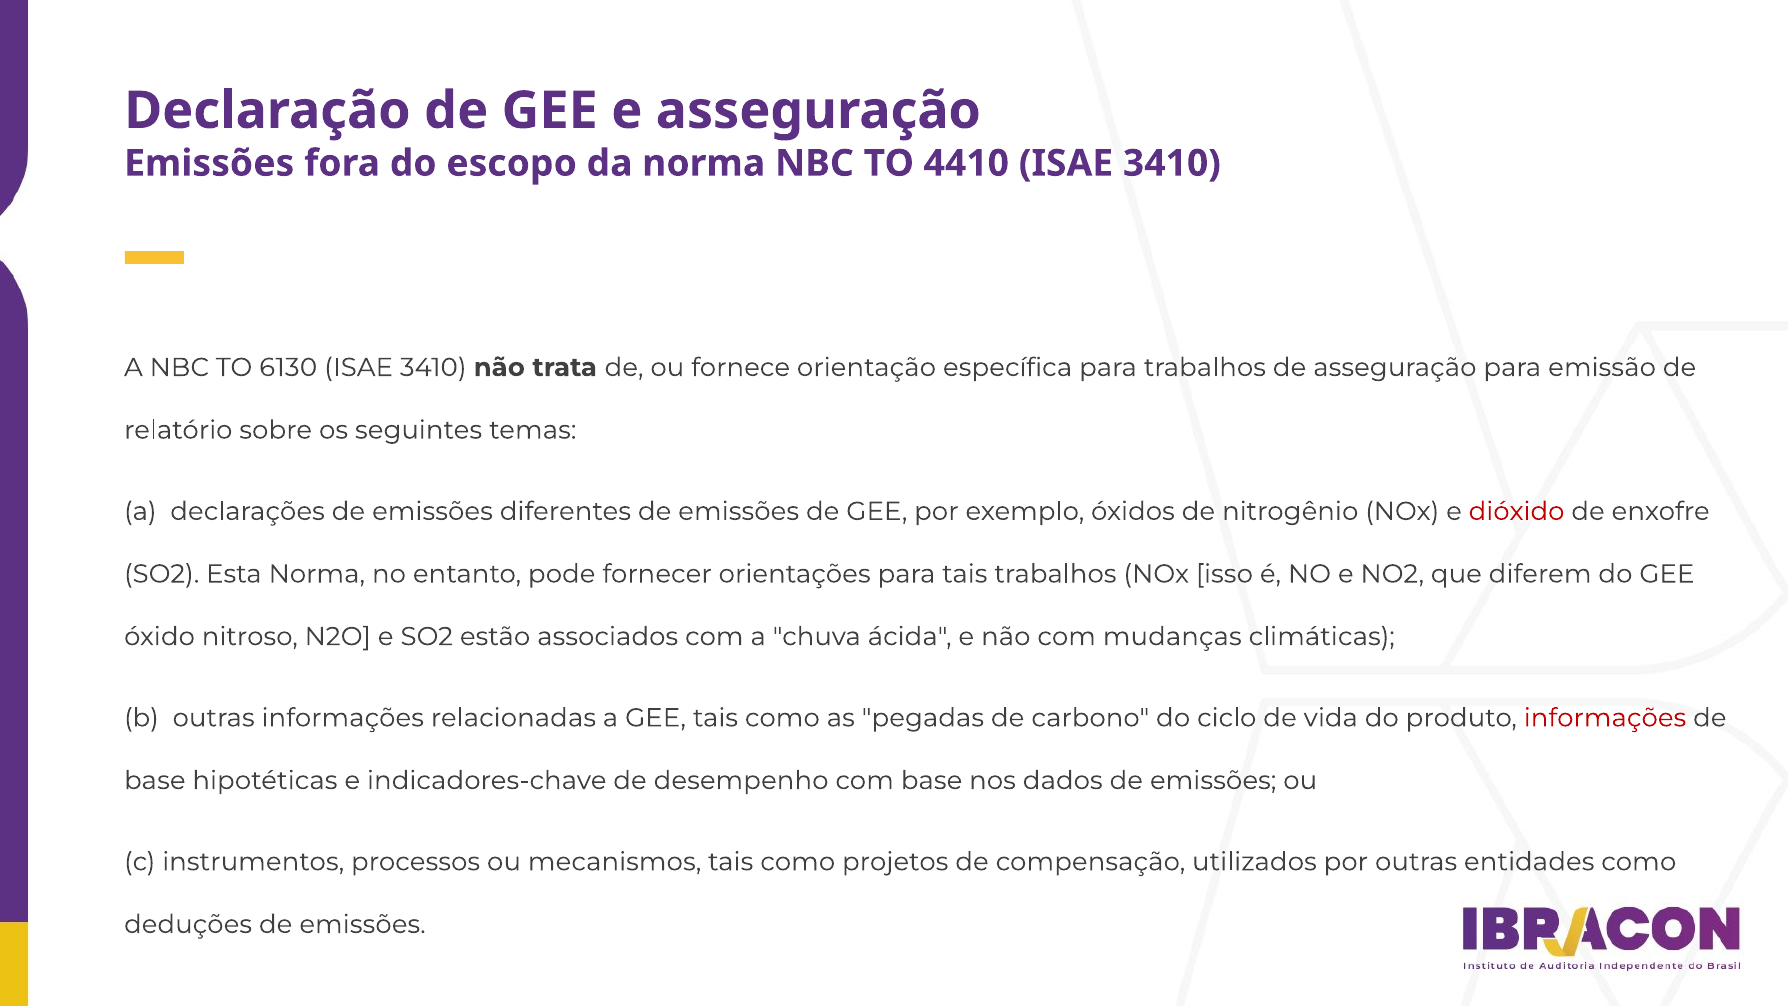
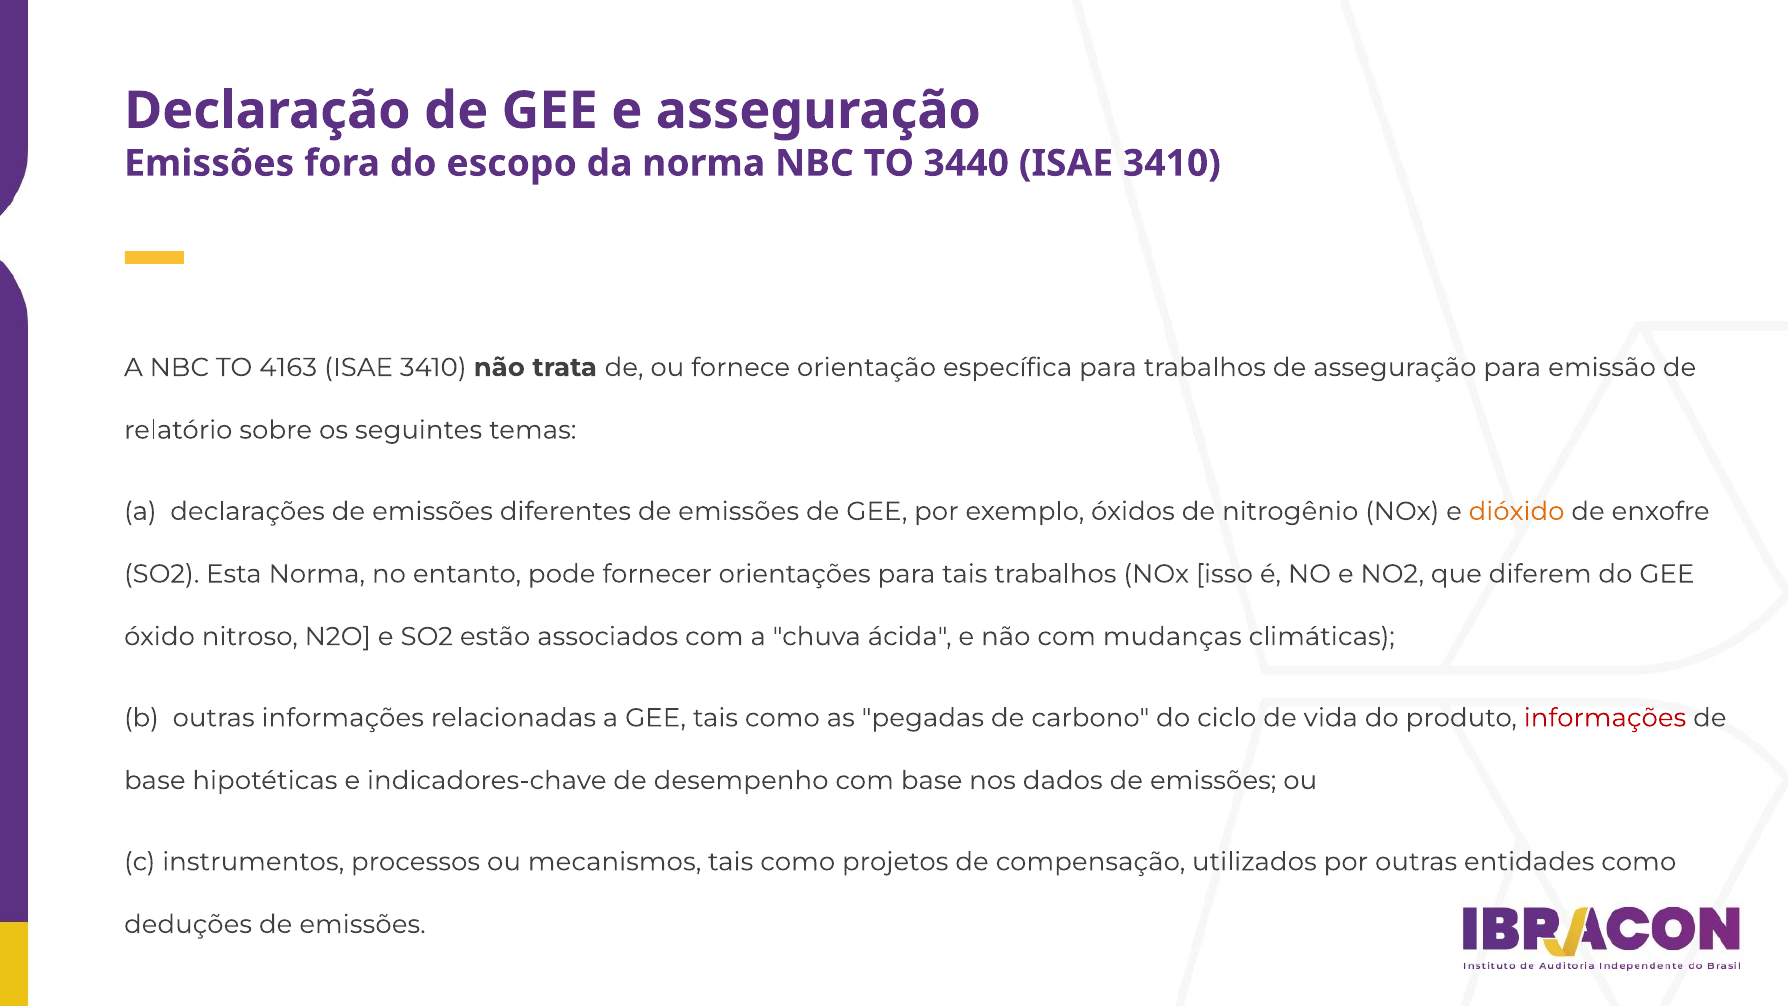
4410: 4410 -> 3440
6130: 6130 -> 4163
dióxido colour: red -> orange
